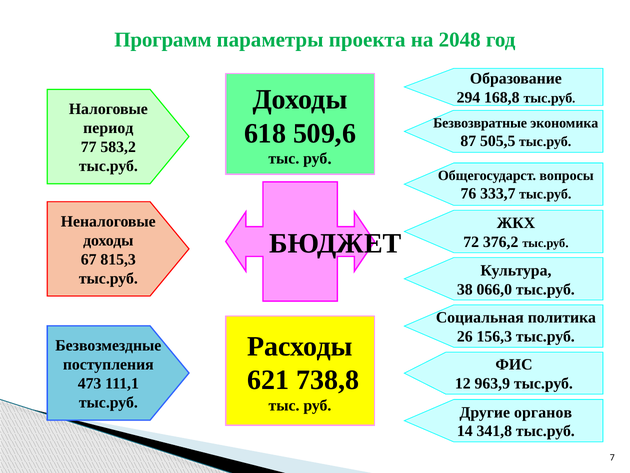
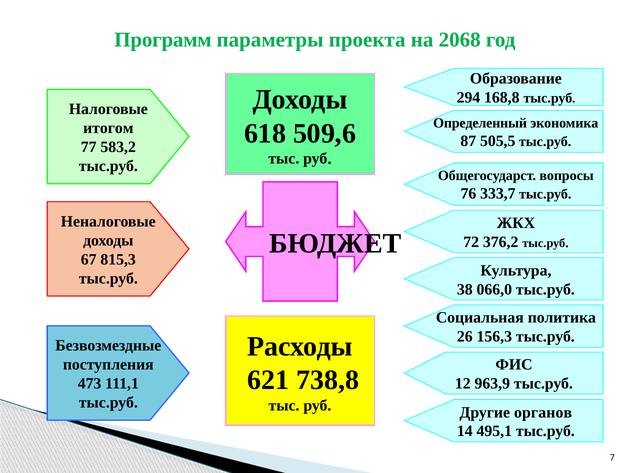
2048: 2048 -> 2068
Безвозвратные: Безвозвратные -> Определенный
период: период -> итогом
341,8: 341,8 -> 495,1
